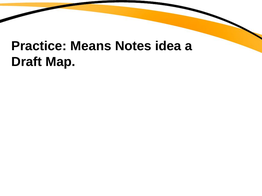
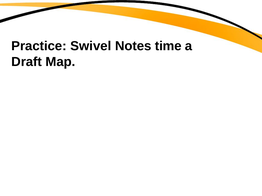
Means: Means -> Swivel
idea: idea -> time
